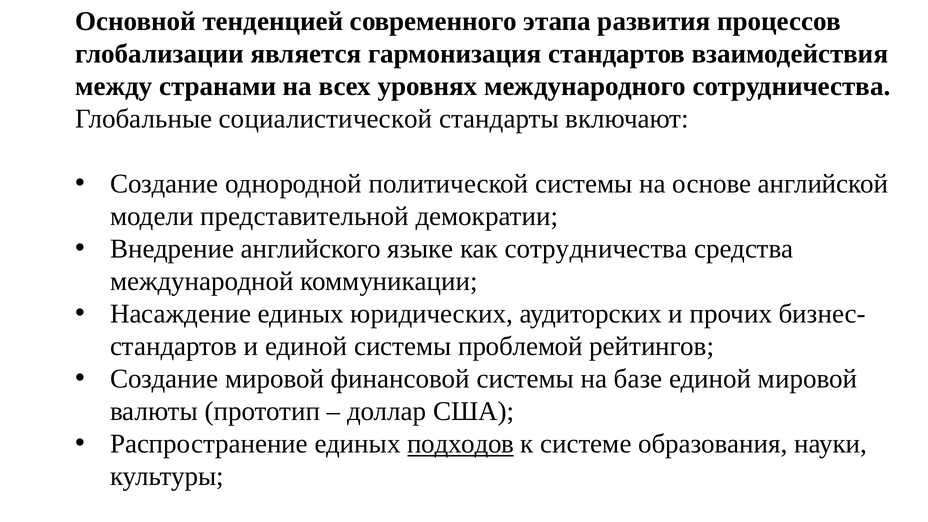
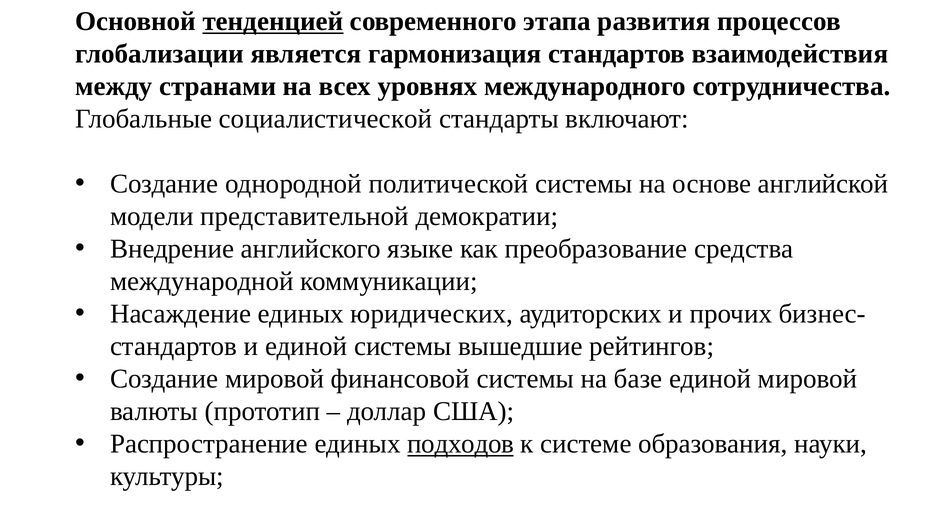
тенденцией underline: none -> present
как сотрудничества: сотрудничества -> преобразование
проблемой: проблемой -> вышедшие
